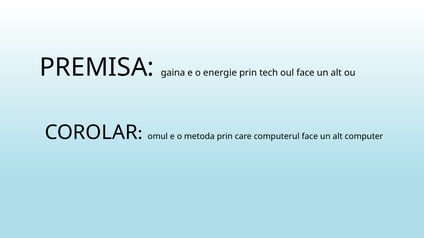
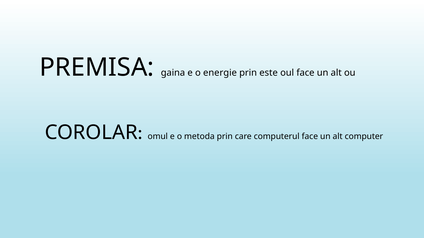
tech: tech -> este
